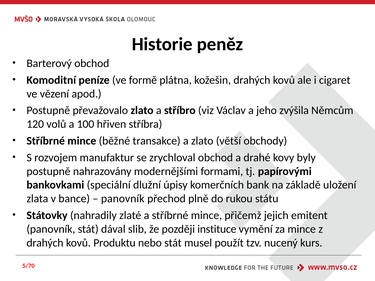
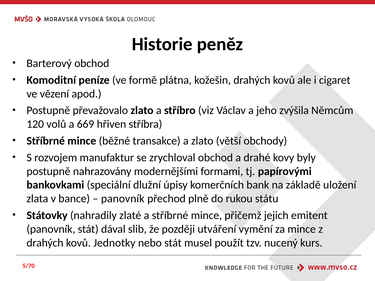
100: 100 -> 669
instituce: instituce -> utváření
Produktu: Produktu -> Jednotky
